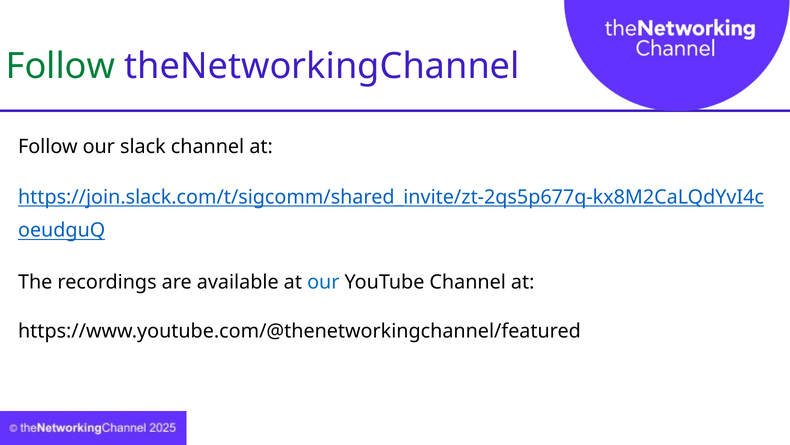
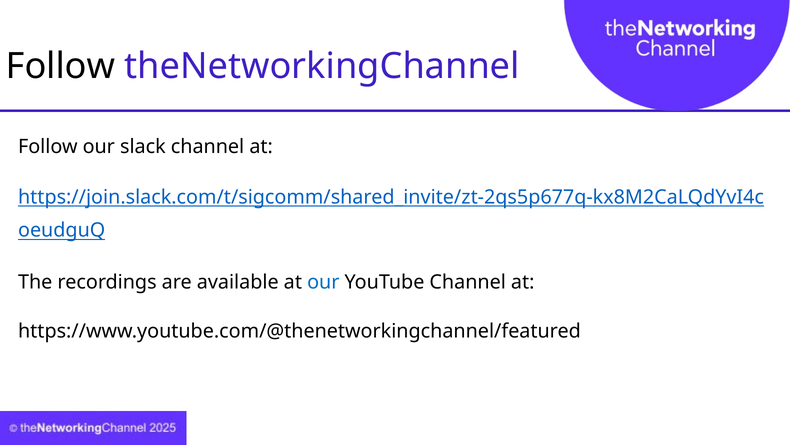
Follow at (60, 66) colour: green -> black
